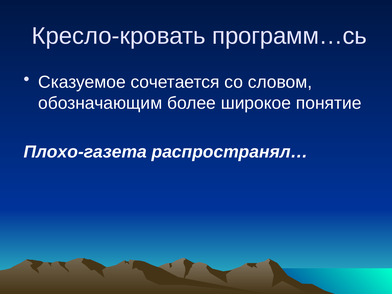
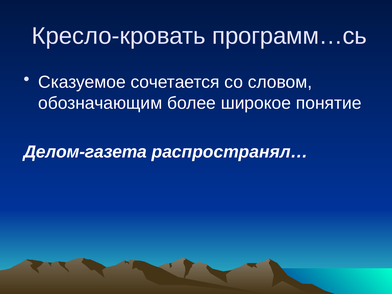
Плохо-газета: Плохо-газета -> Делом-газета
